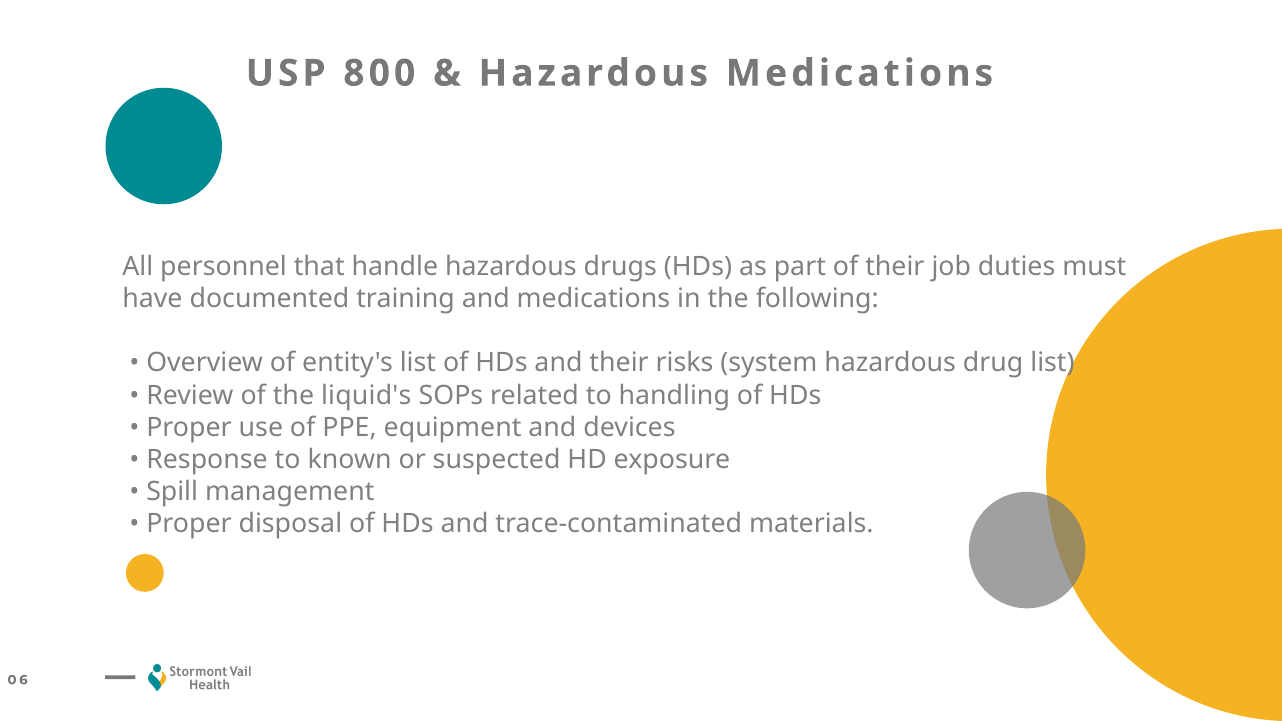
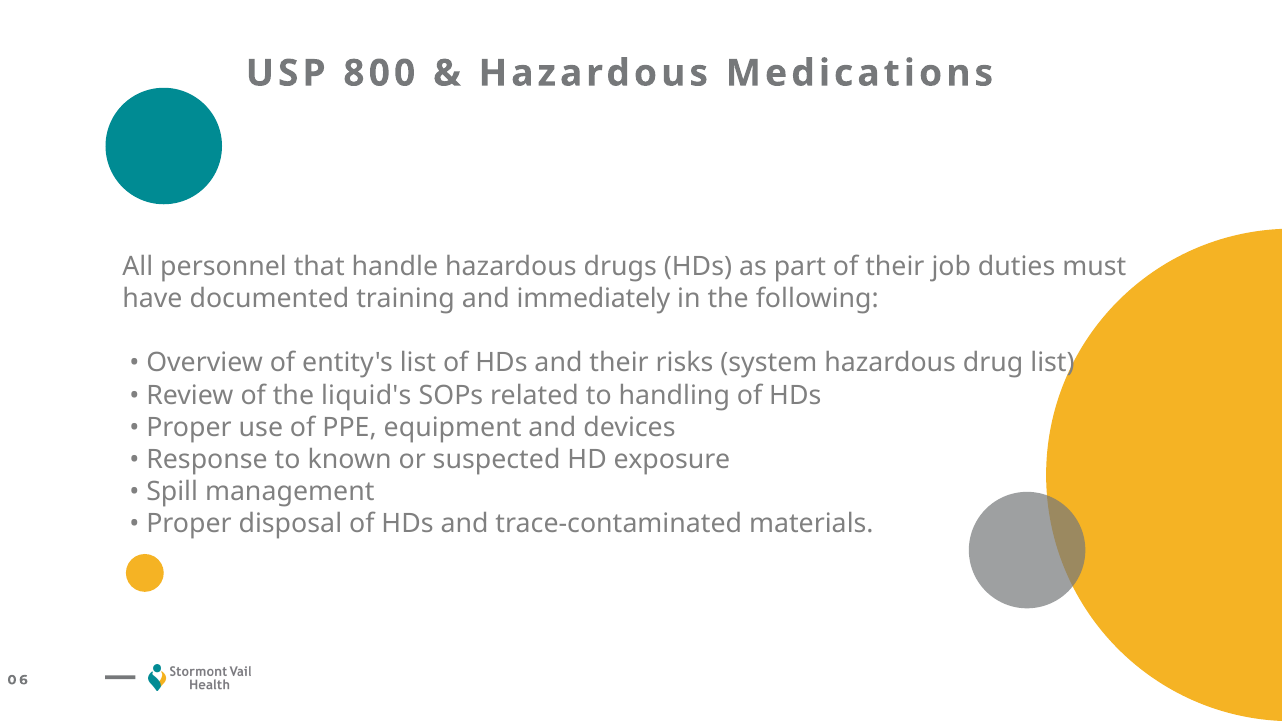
and medications: medications -> immediately
